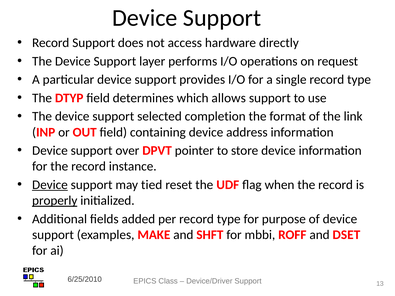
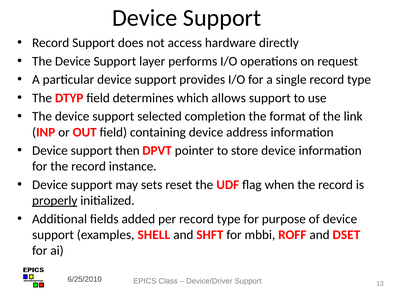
over: over -> then
Device at (50, 185) underline: present -> none
tied: tied -> sets
MAKE: MAKE -> SHELL
